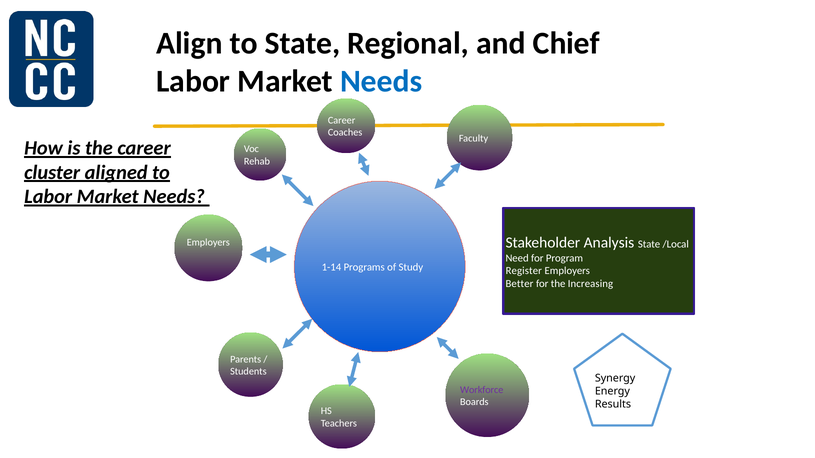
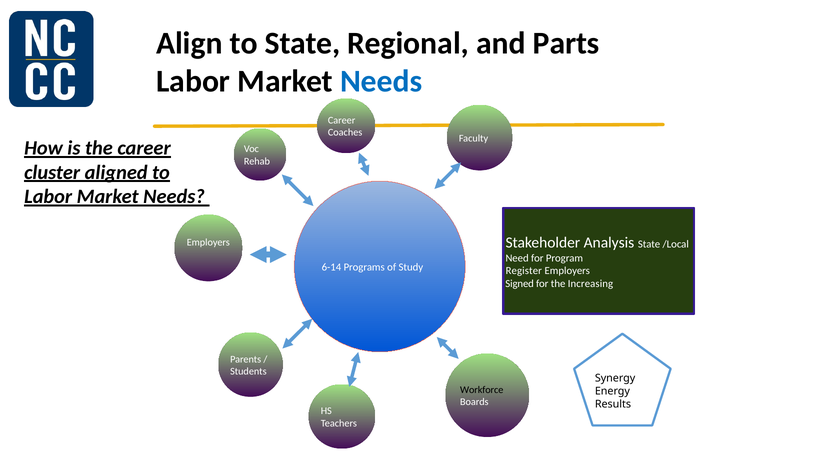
Chief: Chief -> Parts
1-14: 1-14 -> 6-14
Better: Better -> Signed
Workforce colour: purple -> black
